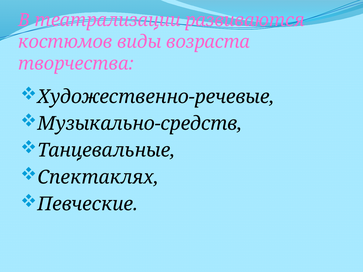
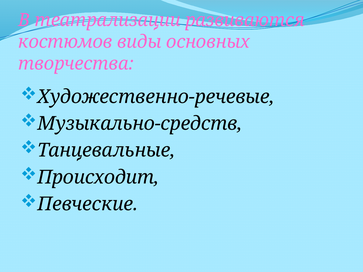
возраста: возраста -> основных
Спектаклях: Спектаклях -> Происходит
